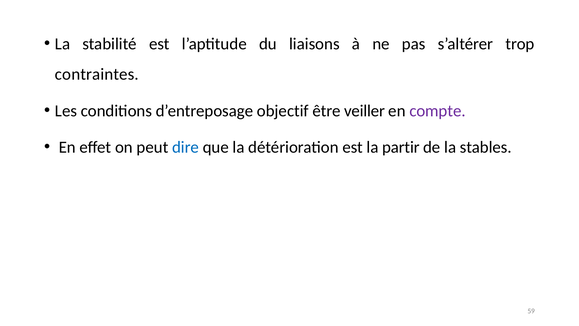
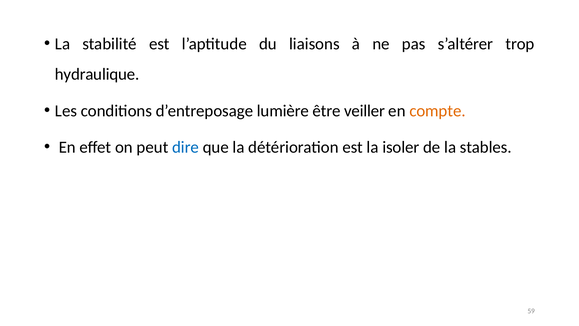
contraintes: contraintes -> hydraulique
objectif: objectif -> lumière
compte colour: purple -> orange
partir: partir -> isoler
